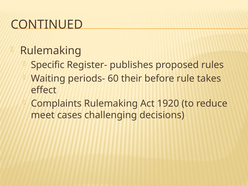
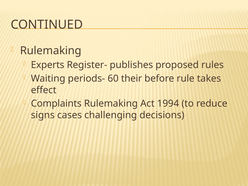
Specific: Specific -> Experts
1920: 1920 -> 1994
meet: meet -> signs
